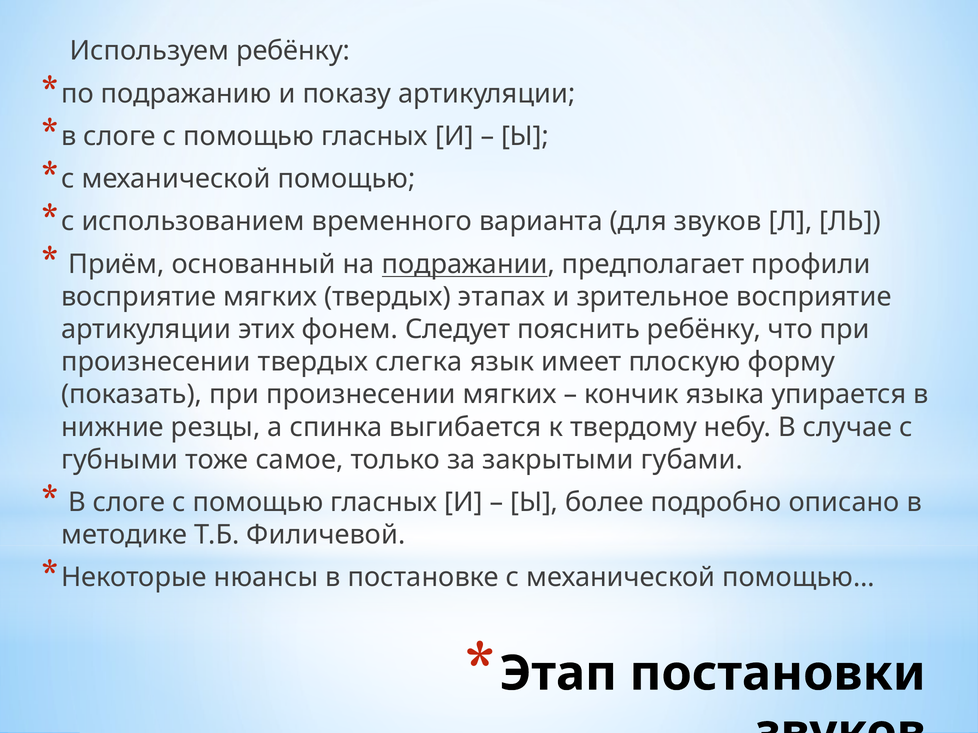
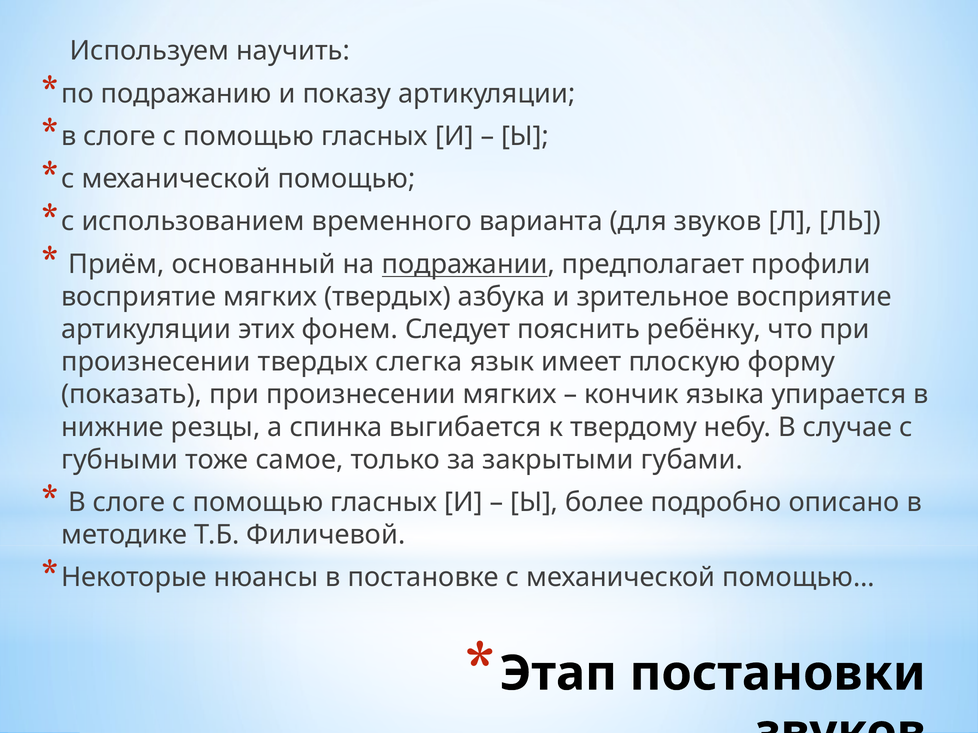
Используем ребёнку: ребёнку -> научить
этапах: этапах -> азбука
